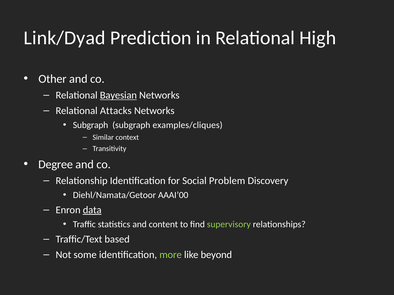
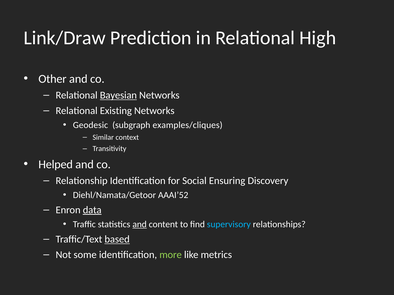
Link/Dyad: Link/Dyad -> Link/Draw
Attacks: Attacks -> Existing
Subgraph at (91, 125): Subgraph -> Geodesic
Degree: Degree -> Helped
Problem: Problem -> Ensuring
AAAI’00: AAAI’00 -> AAAI’52
and at (140, 225) underline: none -> present
supervisory colour: light green -> light blue
based underline: none -> present
beyond: beyond -> metrics
